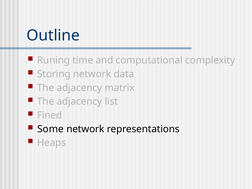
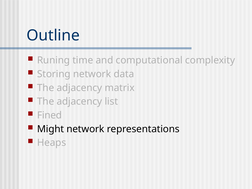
Some: Some -> Might
